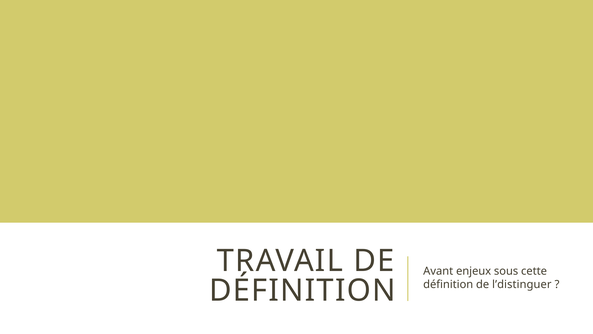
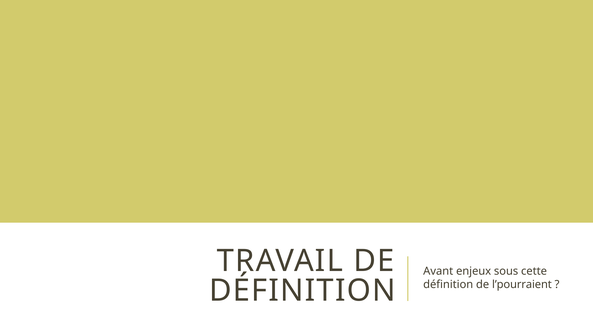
l’distinguer: l’distinguer -> l’pourraient
